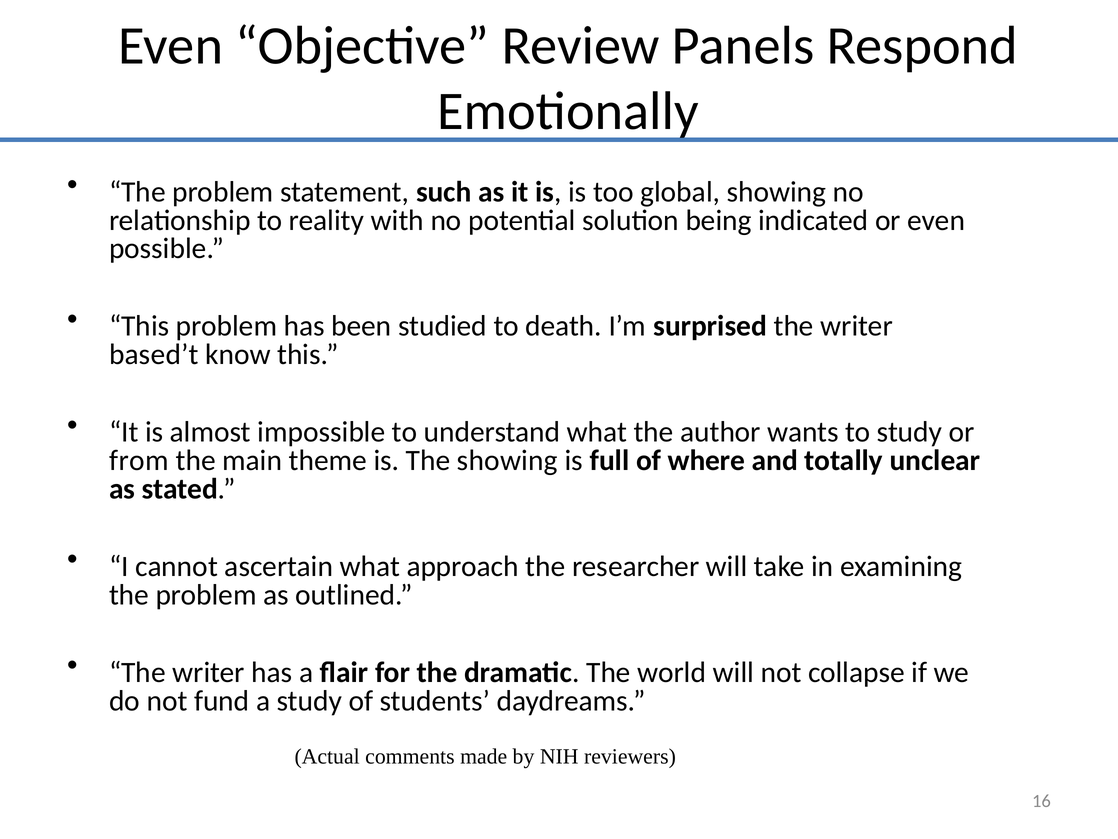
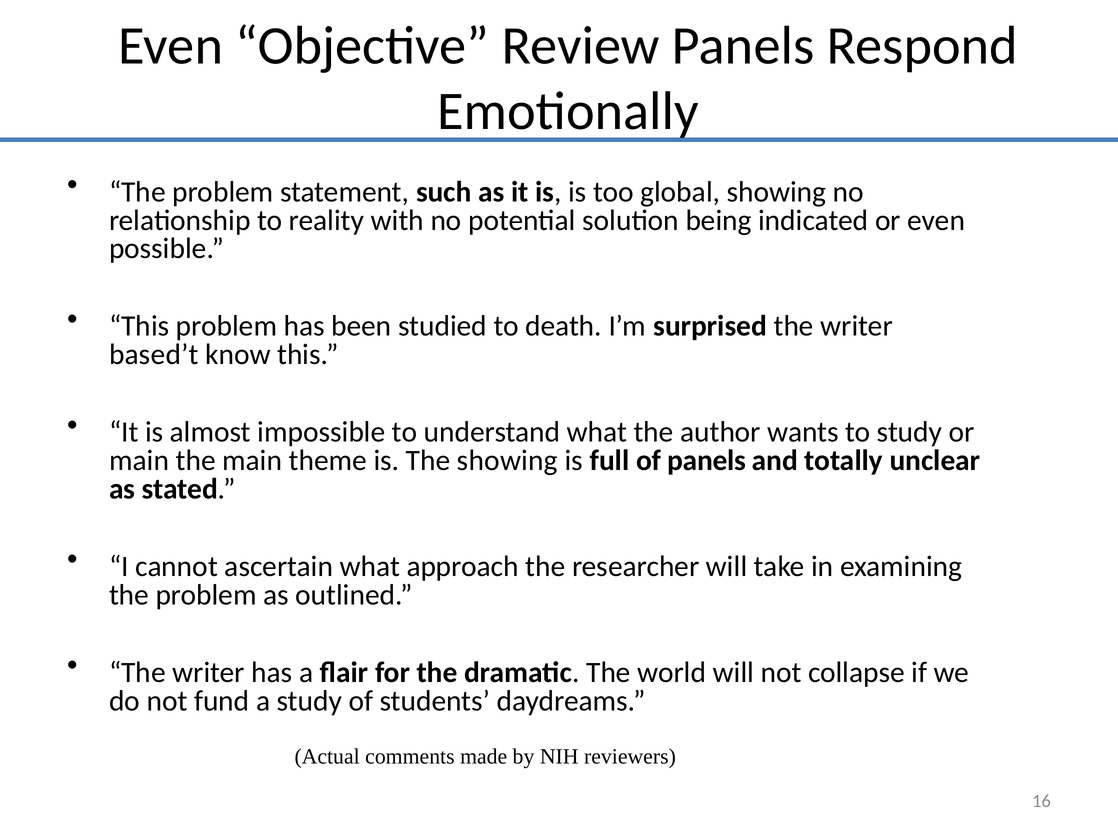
from at (139, 460): from -> main
of where: where -> panels
